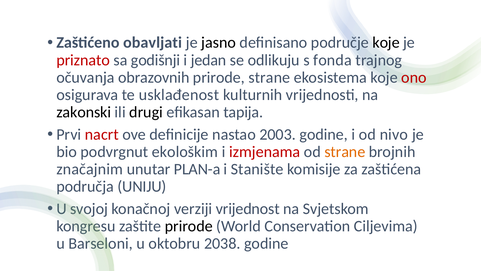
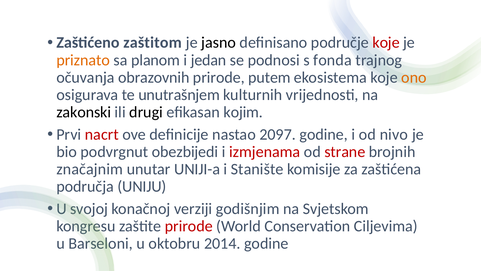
obavljati: obavljati -> zaštitom
koje at (386, 43) colour: black -> red
priznato colour: red -> orange
godišnji: godišnji -> planom
odlikuju: odlikuju -> podnosi
prirode strane: strane -> putem
ono colour: red -> orange
usklađenost: usklađenost -> unutrašnjem
tapija: tapija -> kojim
2003: 2003 -> 2097
ekološkim: ekološkim -> obezbijedi
strane at (345, 152) colour: orange -> red
PLAN-a: PLAN-a -> UNIJI-a
vrijednost: vrijednost -> godišnjim
prirode at (189, 226) colour: black -> red
2038: 2038 -> 2014
